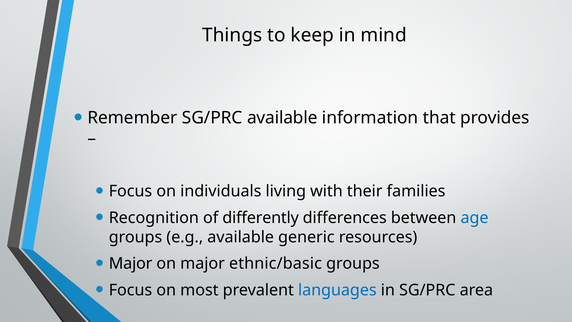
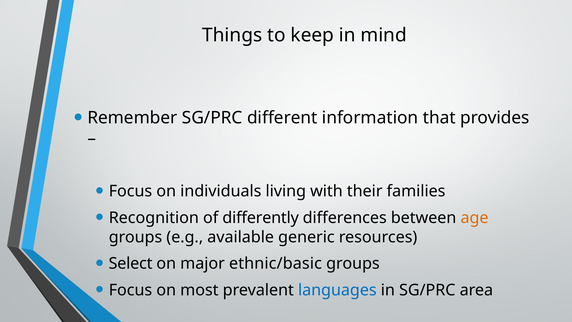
SG/PRC available: available -> different
age colour: blue -> orange
Major at (131, 263): Major -> Select
